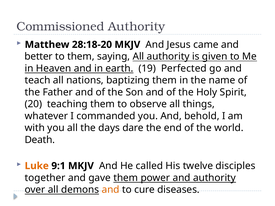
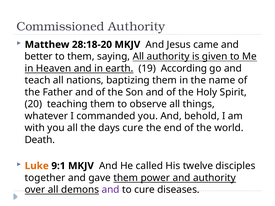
Perfected: Perfected -> According
days dare: dare -> cure
and at (111, 190) colour: orange -> purple
